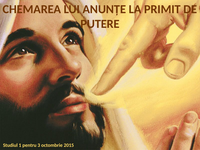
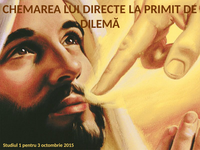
ANUNȚE: ANUNȚE -> DIRECTE
PUTERE: PUTERE -> DILEMĂ
